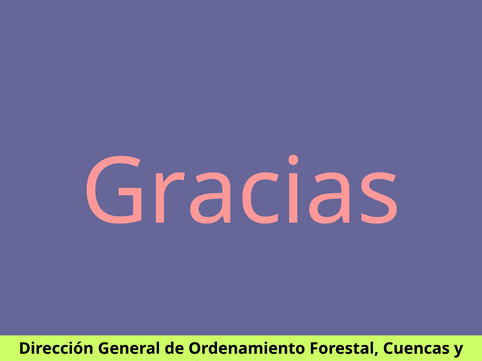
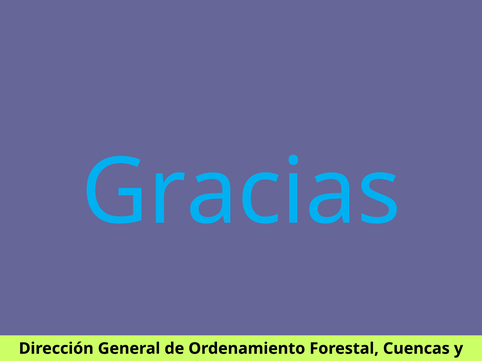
Gracias colour: pink -> light blue
